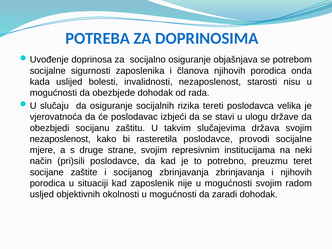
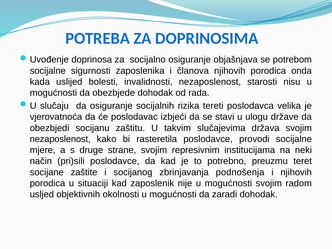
zbrinjavanja zbrinjavanja: zbrinjavanja -> podnošenja
